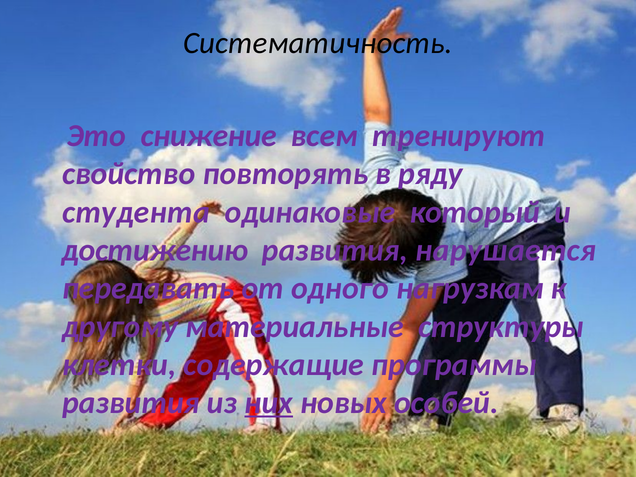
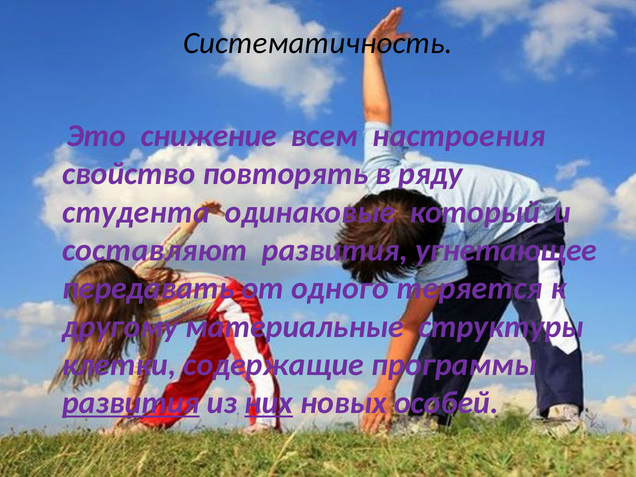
тренируют: тренируют -> настроения
достижению: достижению -> составляют
нарушается: нарушается -> угнетающее
нагрузкам: нагрузкам -> теряется
развития at (131, 403) underline: none -> present
